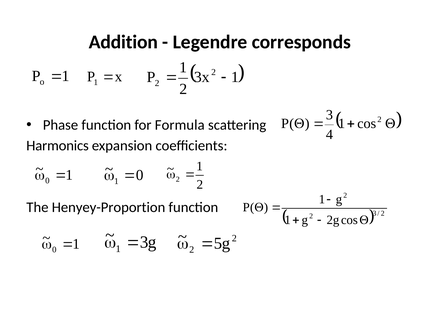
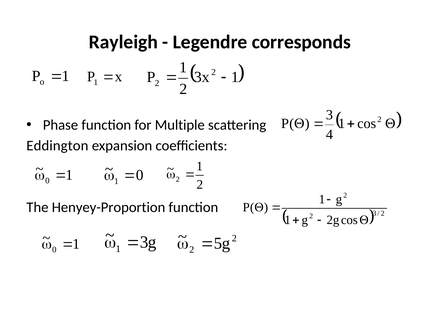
Addition: Addition -> Rayleigh
Formula: Formula -> Multiple
Harmonics: Harmonics -> Eddington
